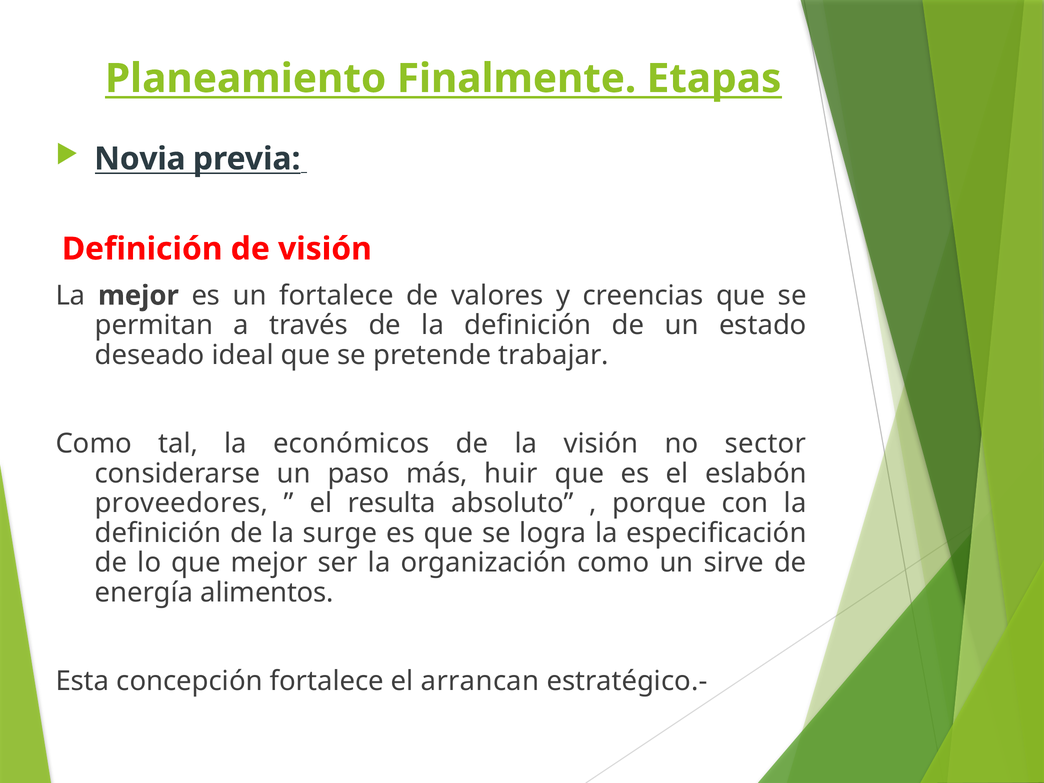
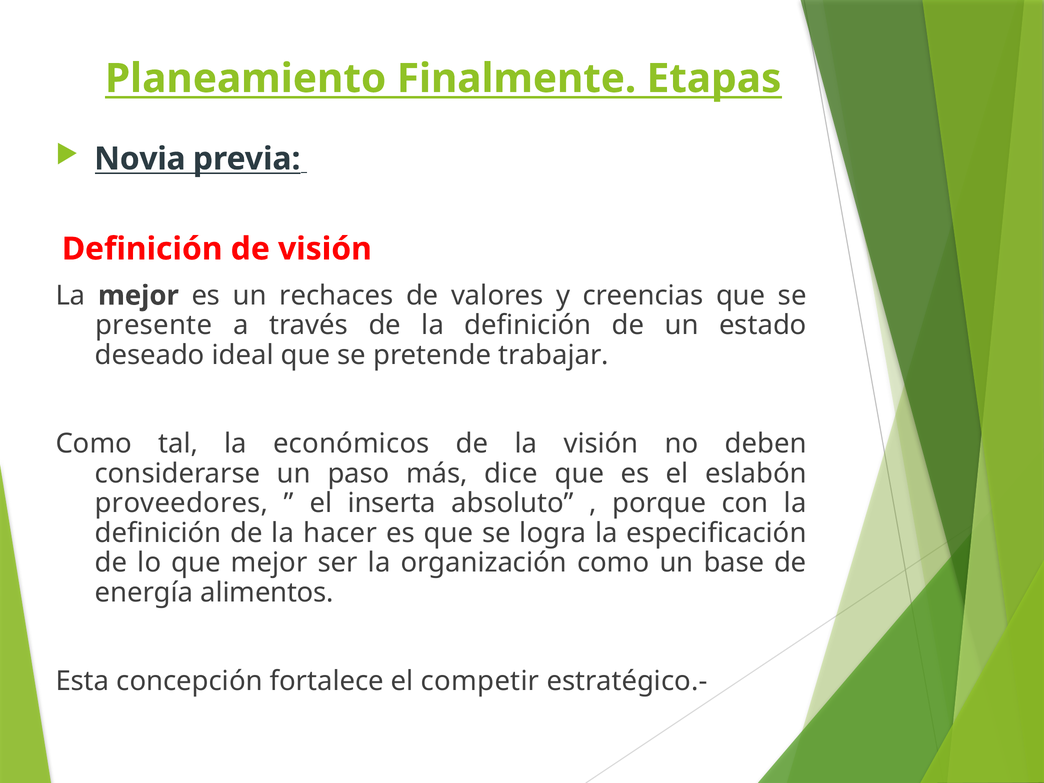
un fortalece: fortalece -> rechaces
permitan: permitan -> presente
sector: sector -> deben
huir: huir -> dice
resulta: resulta -> inserta
surge: surge -> hacer
sirve: sirve -> base
arrancan: arrancan -> competir
